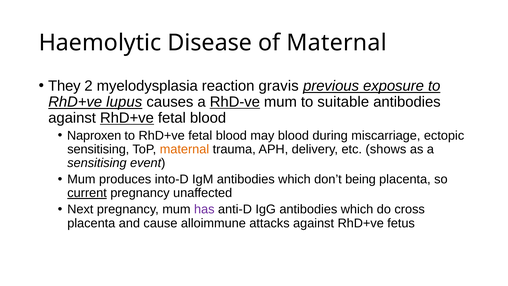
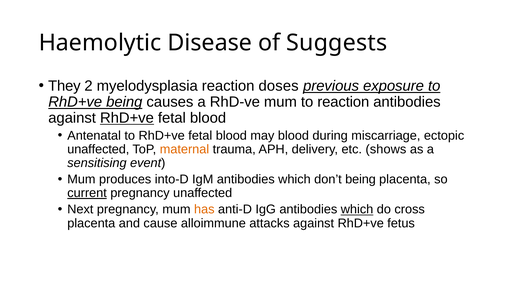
of Maternal: Maternal -> Suggests
gravis: gravis -> doses
RhD+ve lupus: lupus -> being
RhD-ve underline: present -> none
to suitable: suitable -> reaction
Naproxen: Naproxen -> Antenatal
sensitising at (98, 149): sensitising -> unaffected
has colour: purple -> orange
which at (357, 209) underline: none -> present
